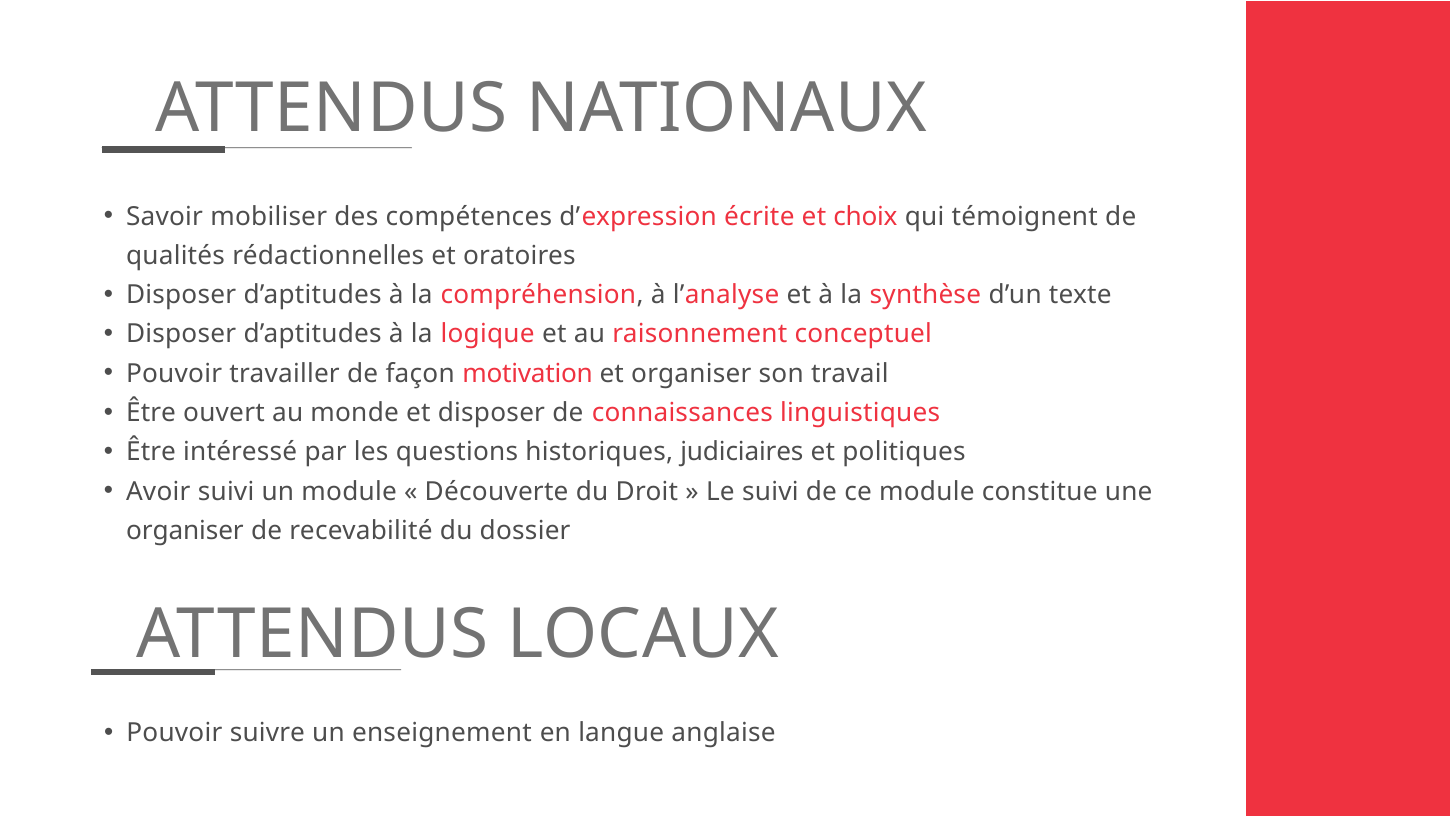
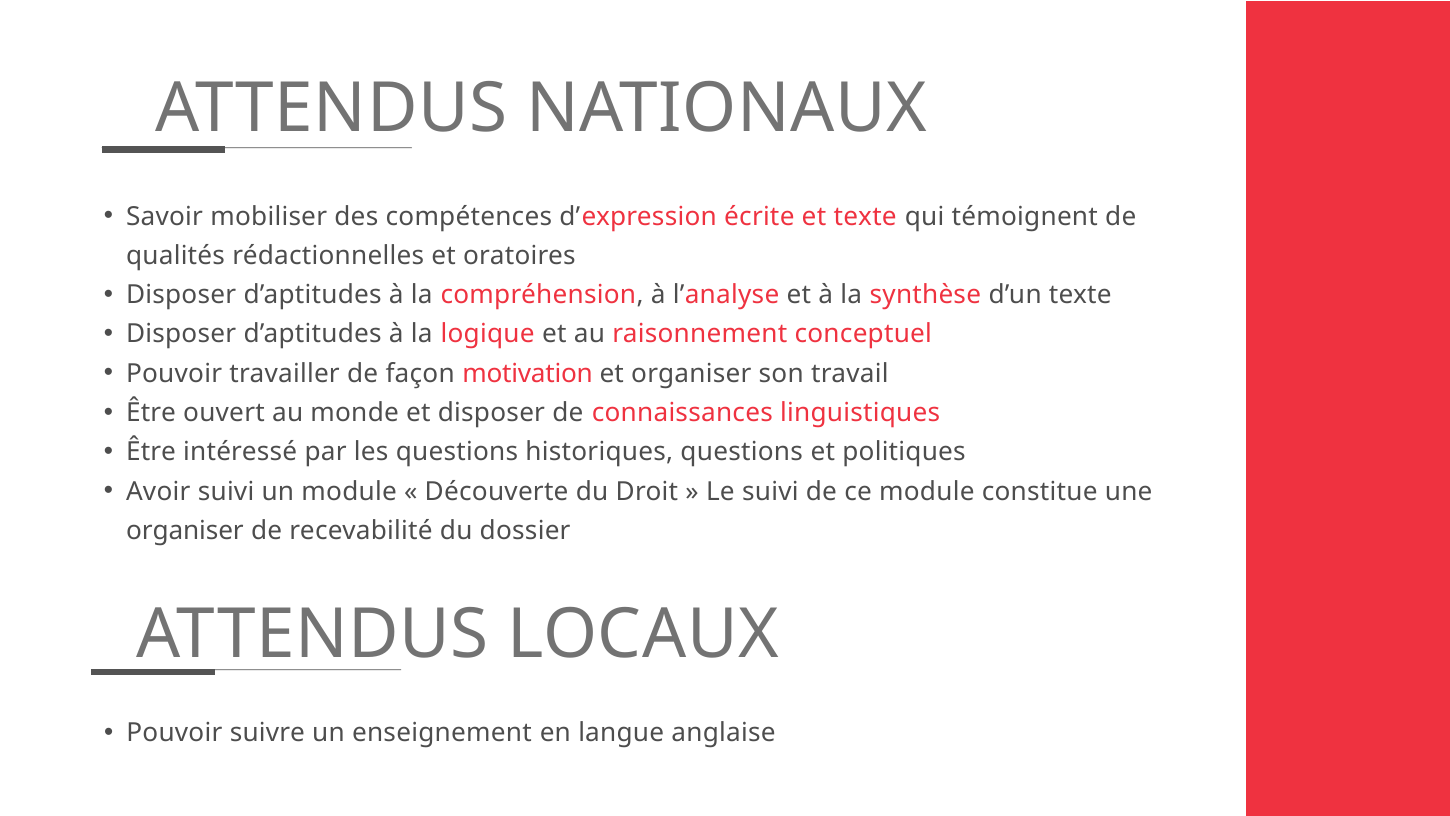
et choix: choix -> texte
historiques judiciaires: judiciaires -> questions
